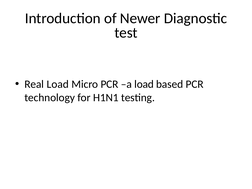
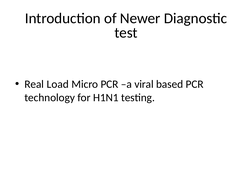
a load: load -> viral
